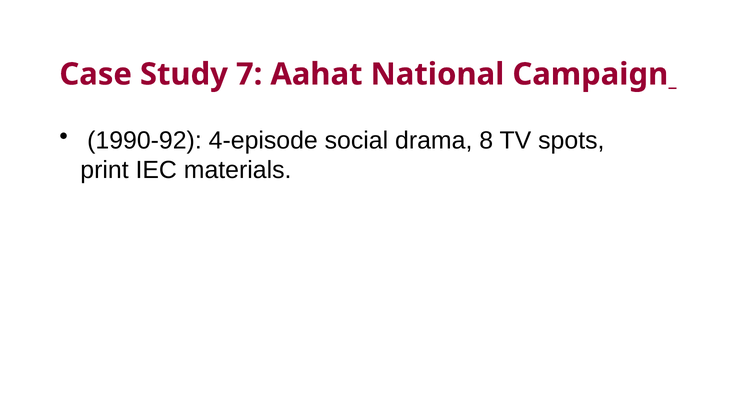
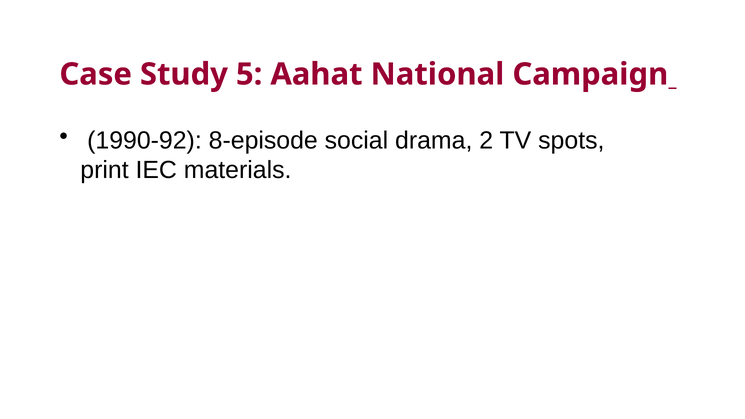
7: 7 -> 5
4-episode: 4-episode -> 8-episode
8: 8 -> 2
